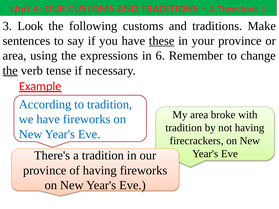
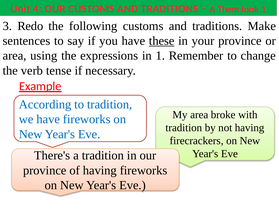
3 Look: Look -> Redo
in 6: 6 -> 1
the at (10, 71) underline: present -> none
